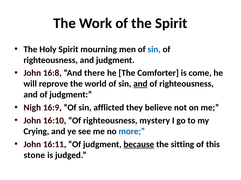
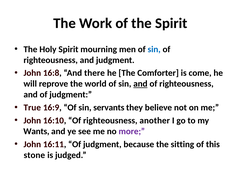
Nigh: Nigh -> True
afflicted: afflicted -> servants
mystery: mystery -> another
Crying: Crying -> Wants
more colour: blue -> purple
because underline: present -> none
